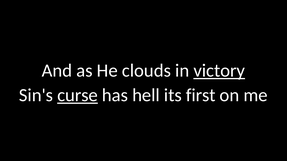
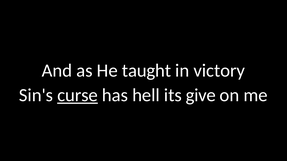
clouds: clouds -> taught
victory underline: present -> none
first: first -> give
